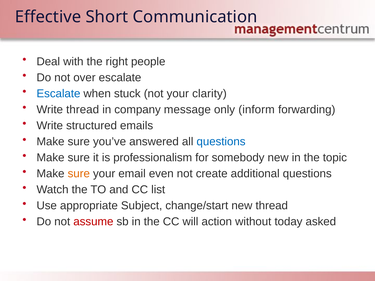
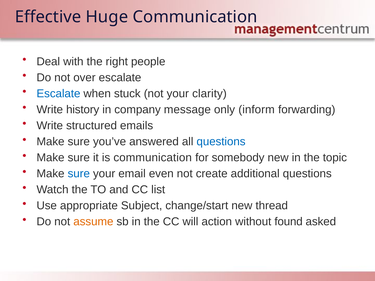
Short: Short -> Huge
Write thread: thread -> history
is professionalism: professionalism -> communication
sure at (79, 174) colour: orange -> blue
assume colour: red -> orange
today: today -> found
